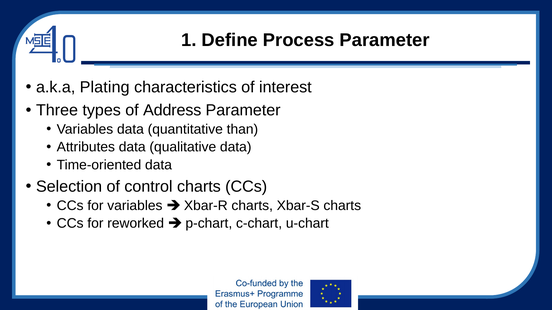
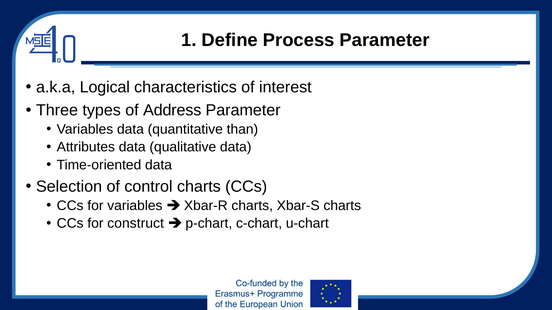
Plating: Plating -> Logical
reworked: reworked -> construct
